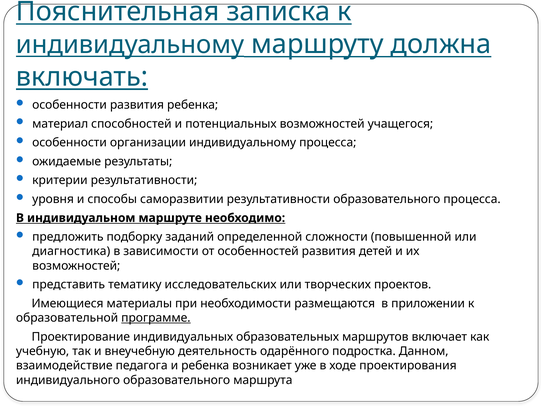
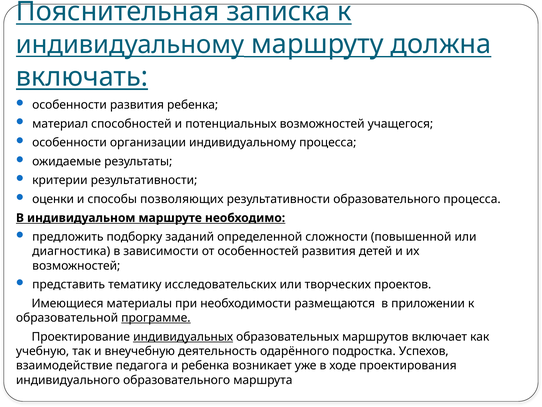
уровня: уровня -> оценки
саморазвитии: саморазвитии -> позволяющих
индивидуальных underline: none -> present
Данном: Данном -> Успехов
